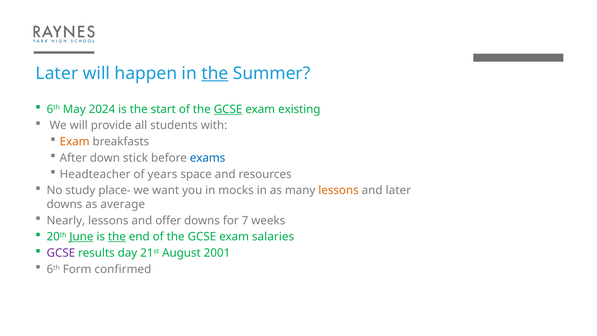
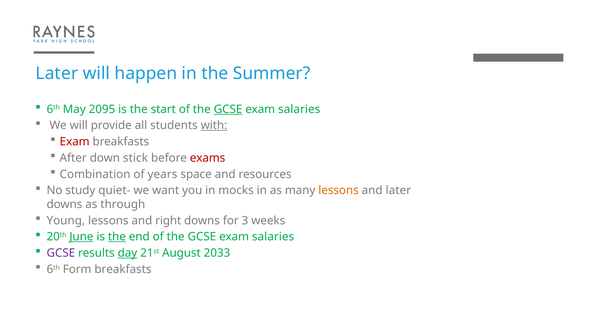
the at (215, 73) underline: present -> none
2024: 2024 -> 2095
existing at (299, 109): existing -> salaries
with underline: none -> present
Exam at (75, 142) colour: orange -> red
exams colour: blue -> red
Headteacher: Headteacher -> Combination
place-: place- -> quiet-
average: average -> through
Nearly: Nearly -> Young
offer: offer -> right
7: 7 -> 3
day underline: none -> present
2001: 2001 -> 2033
Form confirmed: confirmed -> breakfasts
